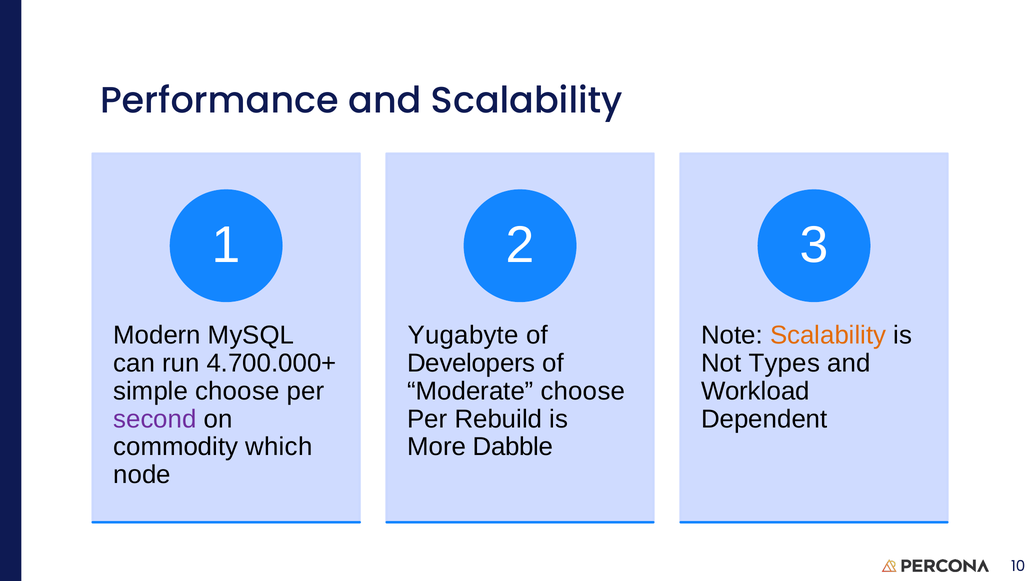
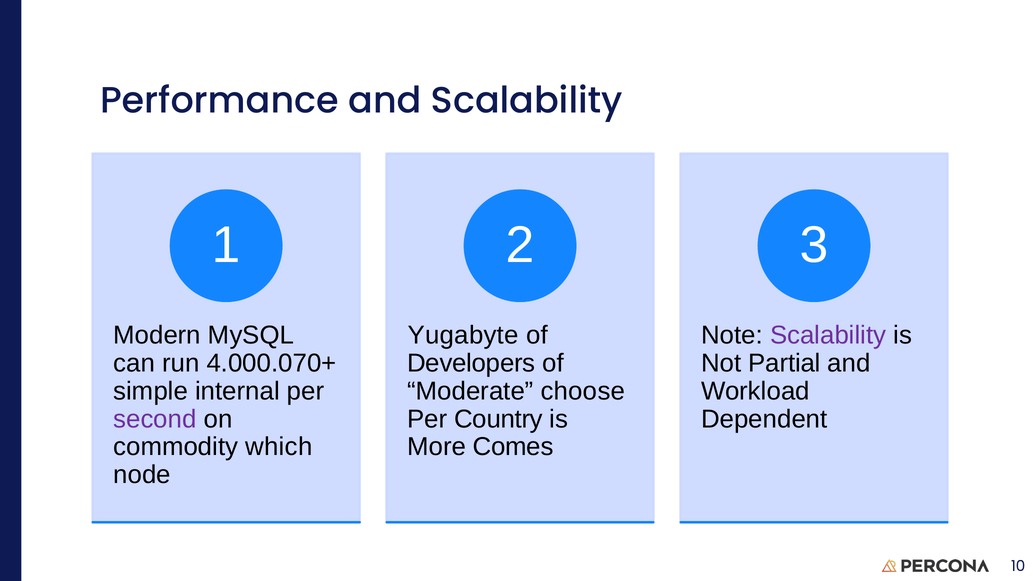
Scalability at (828, 335) colour: orange -> purple
4.700.000+: 4.700.000+ -> 4.000.070+
Types: Types -> Partial
simple choose: choose -> internal
Rebuild: Rebuild -> Country
Dabble: Dabble -> Comes
